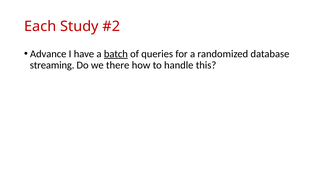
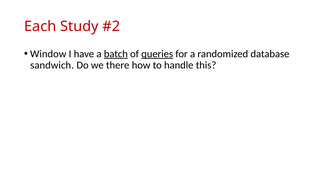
Advance: Advance -> Window
queries underline: none -> present
streaming: streaming -> sandwich
